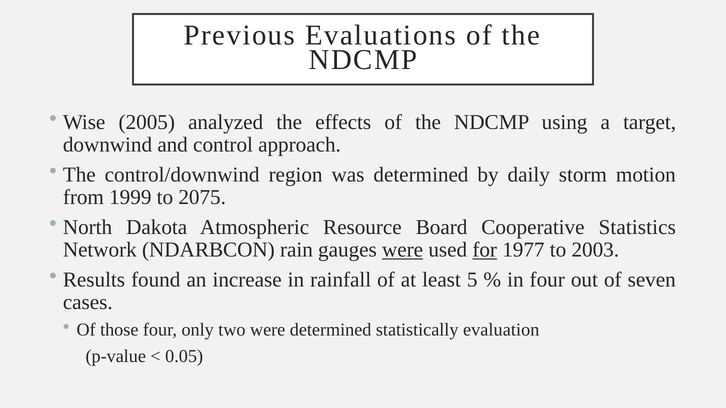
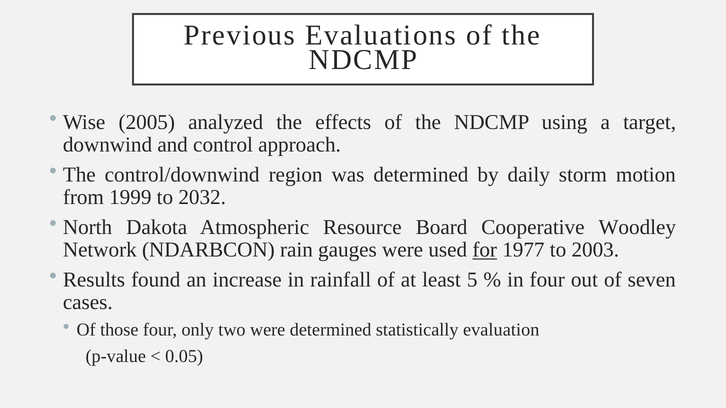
2075: 2075 -> 2032
Statistics: Statistics -> Woodley
were at (403, 250) underline: present -> none
